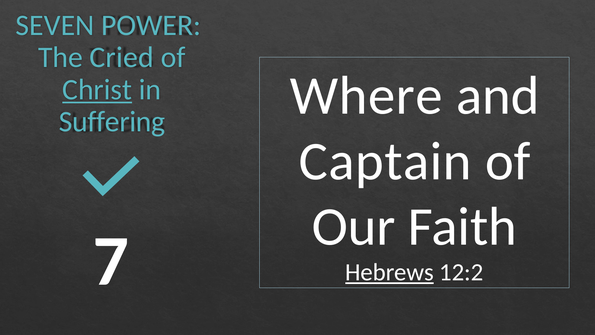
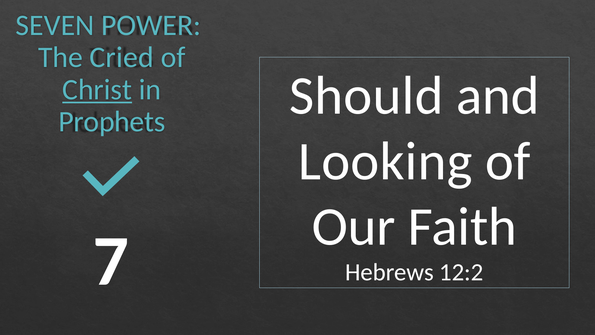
Where: Where -> Should
Suffering: Suffering -> Prophets
Captain: Captain -> Looking
Hebrews underline: present -> none
